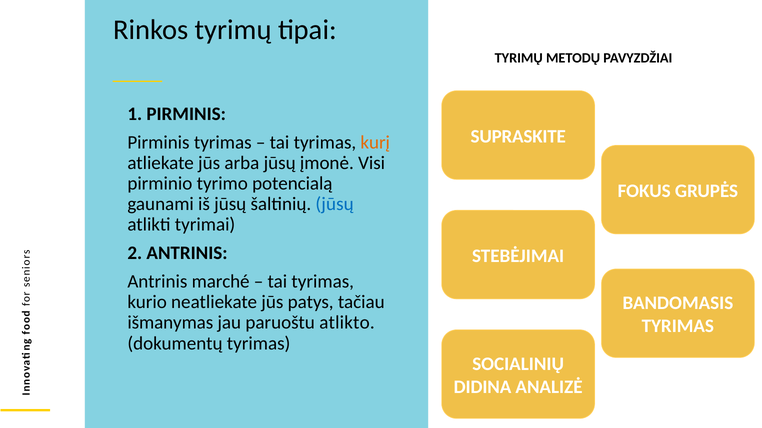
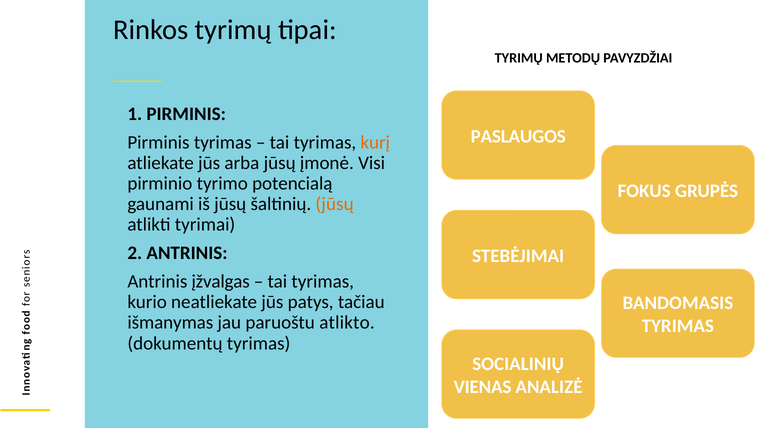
SUPRASKITE: SUPRASKITE -> PASLAUGOS
jūsų at (335, 204) colour: blue -> orange
marché: marché -> įžvalgas
DIDINA: DIDINA -> VIENAS
